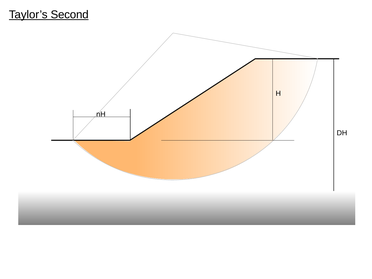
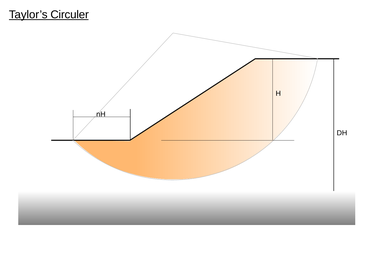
Second: Second -> Circuler
